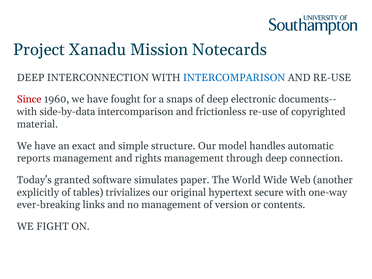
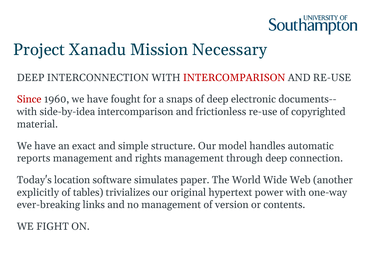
Notecards: Notecards -> Necessary
INTERCOMPARISON at (234, 78) colour: blue -> red
side-by-data: side-by-data -> side-by-idea
granted: granted -> location
secure: secure -> power
